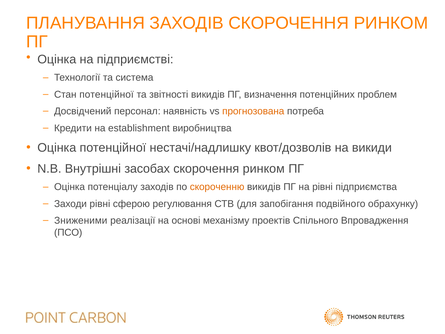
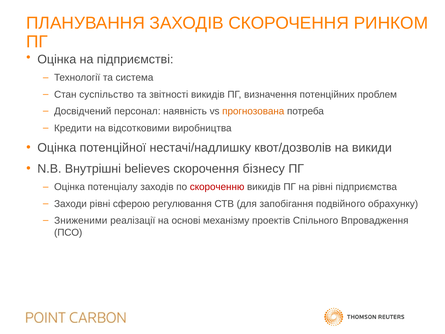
Стан потенційної: потенційної -> суспільство
establishment: establishment -> відсотковими
засобах: засобах -> believes
ринком at (264, 169): ринком -> бізнесу
скороченню colour: orange -> red
